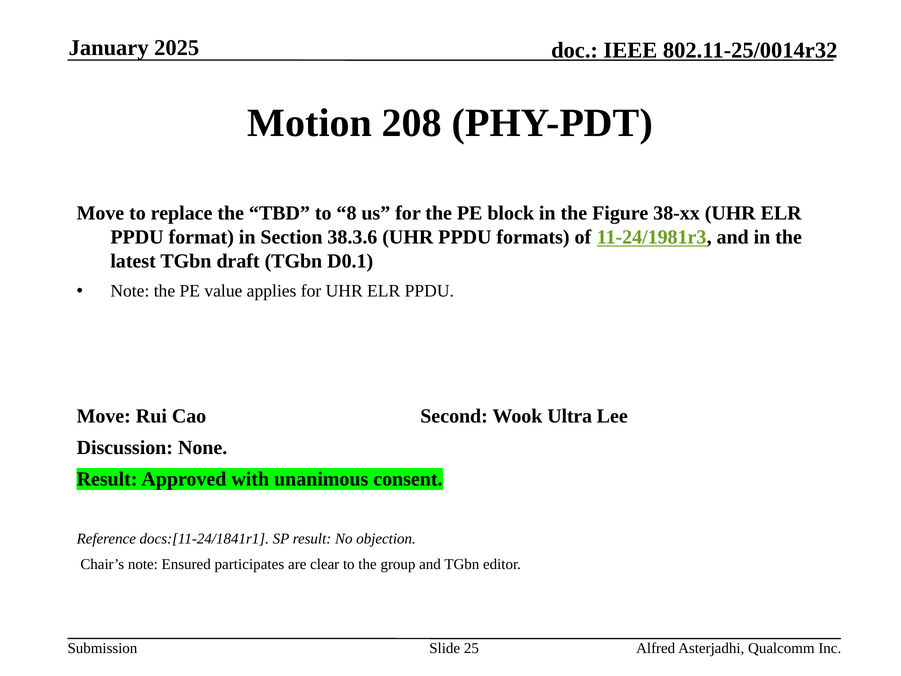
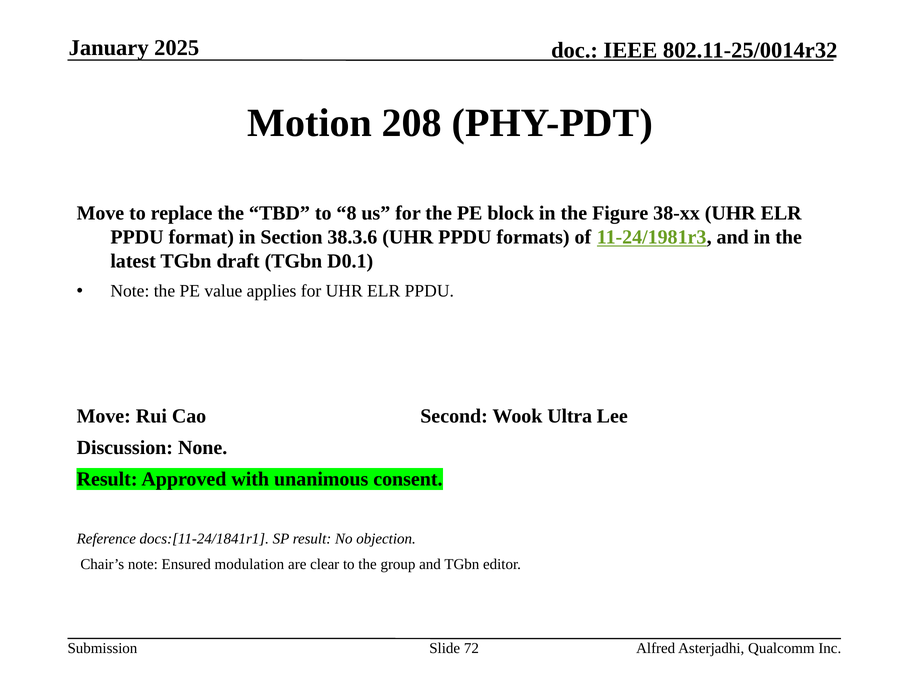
participates: participates -> modulation
25: 25 -> 72
